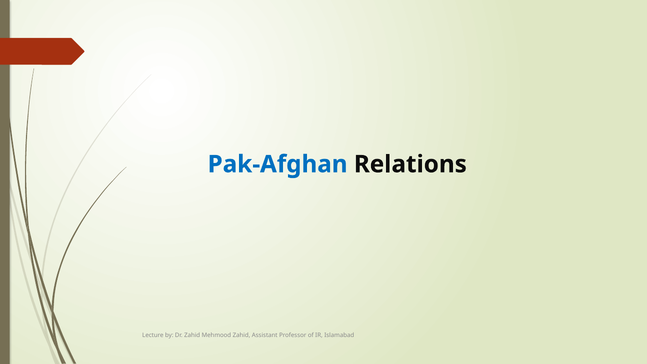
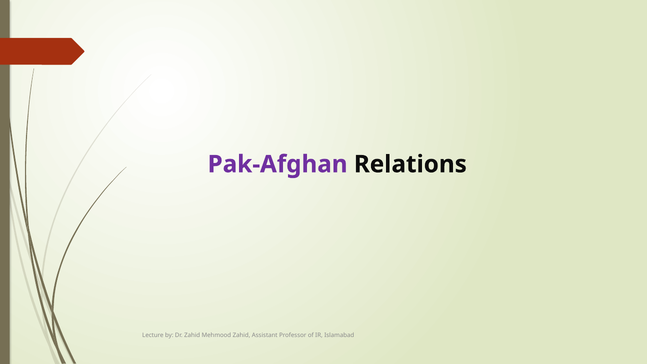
Pak-Afghan colour: blue -> purple
